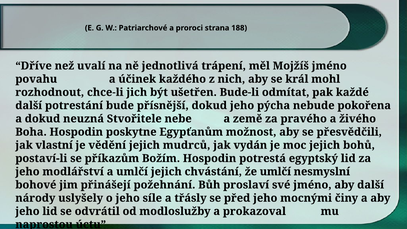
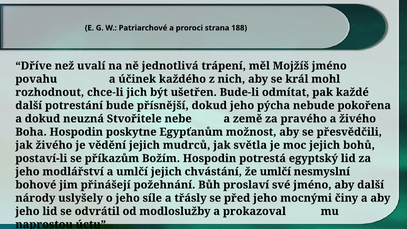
jak vlastní: vlastní -> živého
vydán: vydán -> světla
